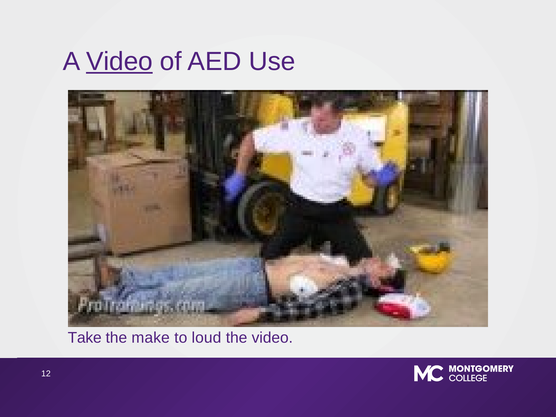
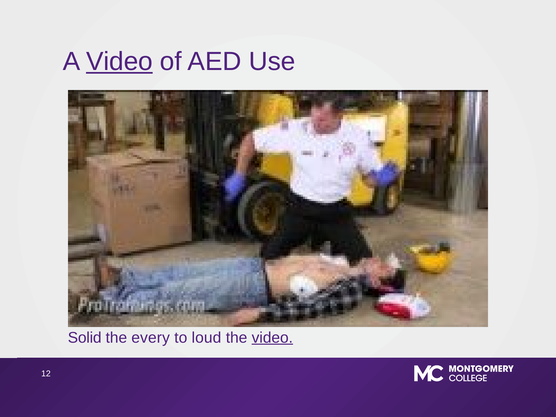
Take: Take -> Solid
make: make -> every
video at (272, 338) underline: none -> present
